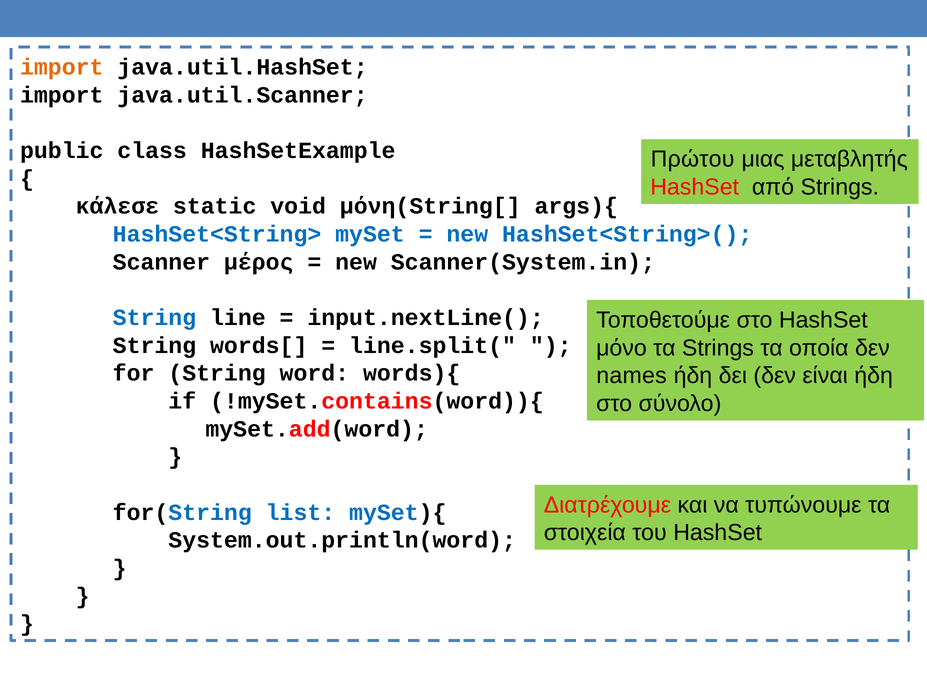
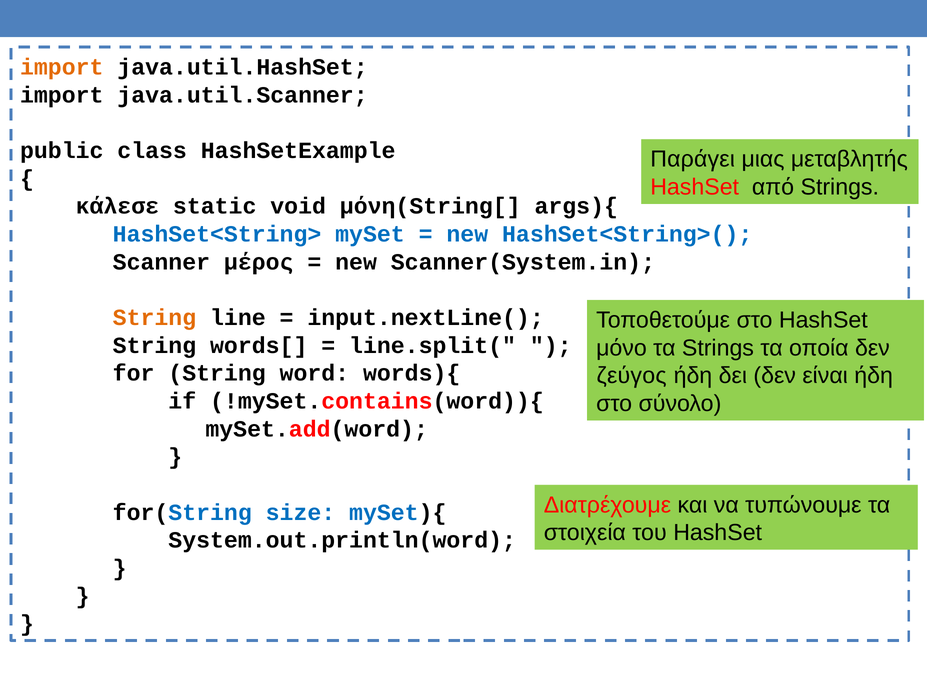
Πρώτου: Πρώτου -> Παράγει
String at (154, 317) colour: blue -> orange
names: names -> ζεύγος
list: list -> size
